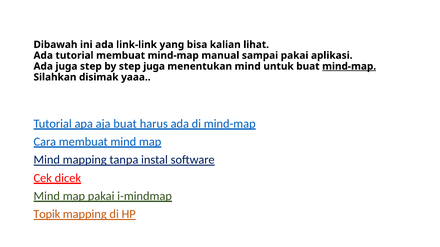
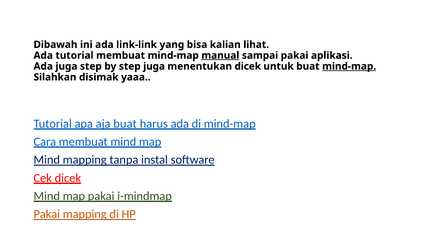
manual underline: none -> present
menentukan mind: mind -> dicek
Topik at (47, 215): Topik -> Pakai
